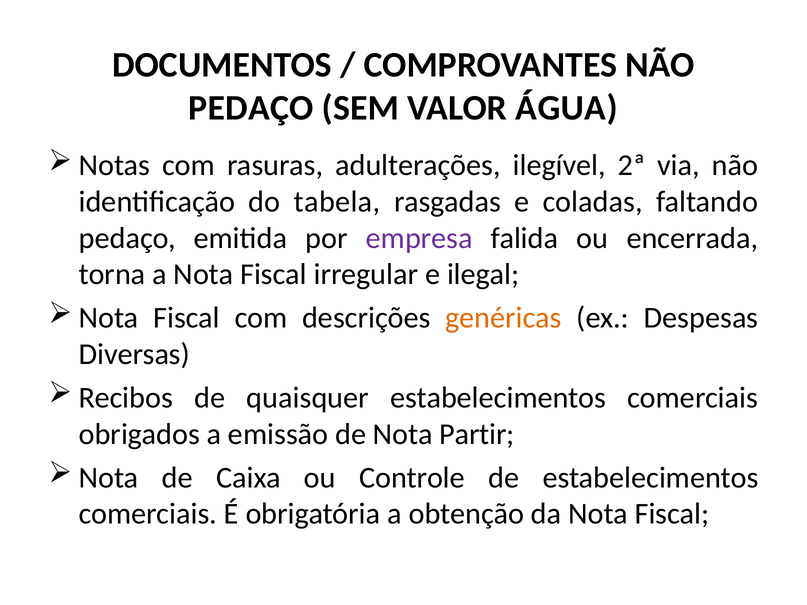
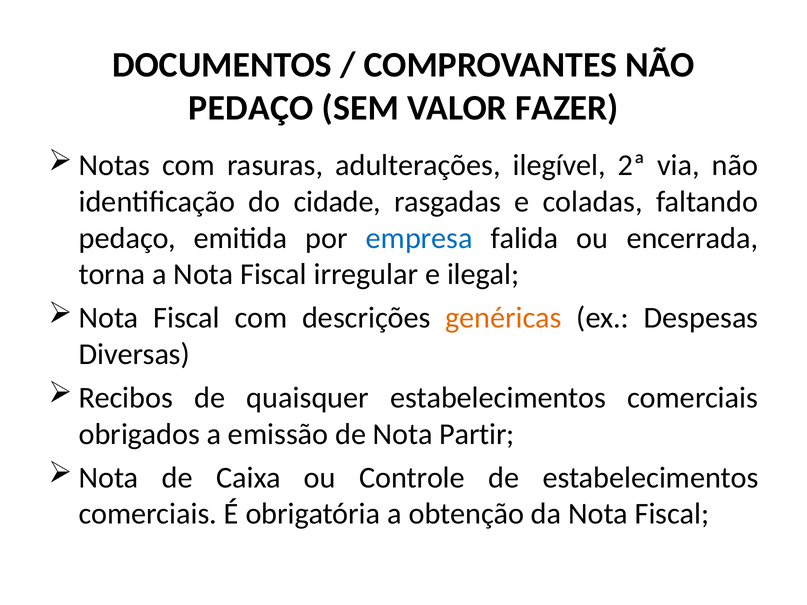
ÁGUA: ÁGUA -> FAZER
tabela: tabela -> cidade
empresa colour: purple -> blue
